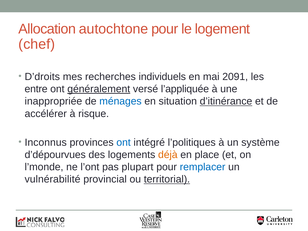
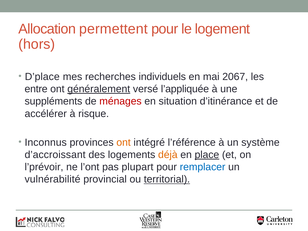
autochtone: autochtone -> permettent
chef: chef -> hors
D’droits: D’droits -> D’place
2091: 2091 -> 2067
inappropriée: inappropriée -> suppléments
ménages colour: blue -> red
d’itinérance underline: present -> none
ont at (124, 142) colour: blue -> orange
l’politiques: l’politiques -> l’référence
d’dépourvues: d’dépourvues -> d’accroissant
place underline: none -> present
l’monde: l’monde -> l’prévoir
